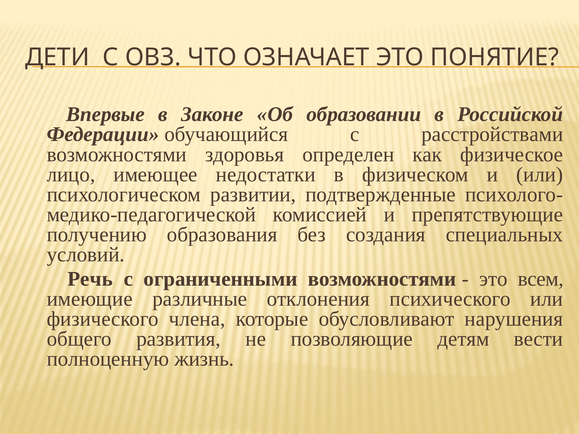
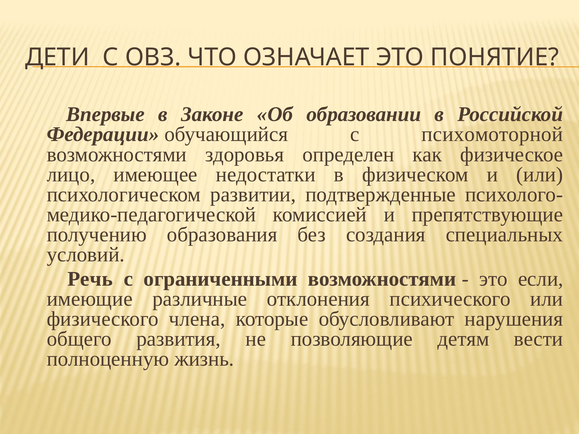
расстройствами: расстройствами -> психомоторной
всем: всем -> если
